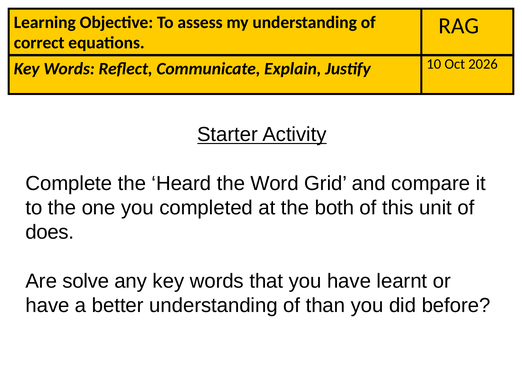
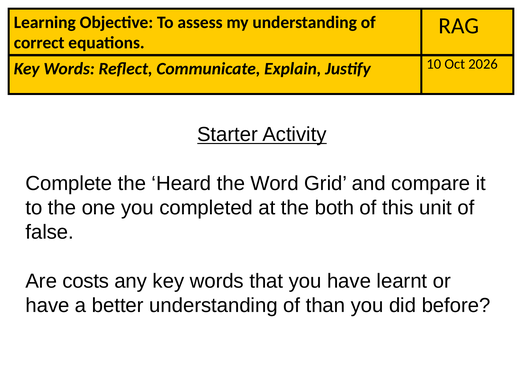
does: does -> false
solve: solve -> costs
